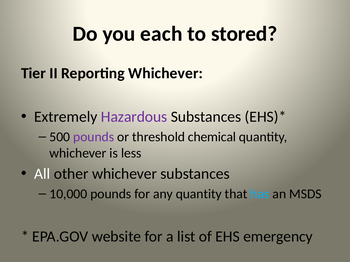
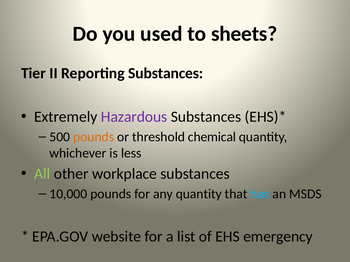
each: each -> used
stored: stored -> sheets
Reporting Whichever: Whichever -> Substances
pounds at (94, 137) colour: purple -> orange
All colour: white -> light green
other whichever: whichever -> workplace
